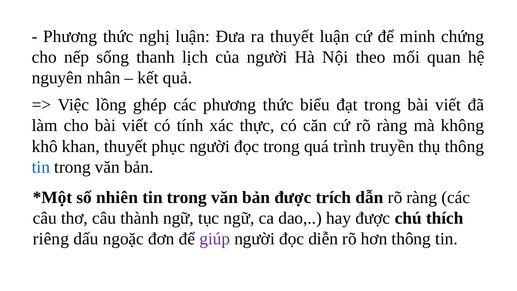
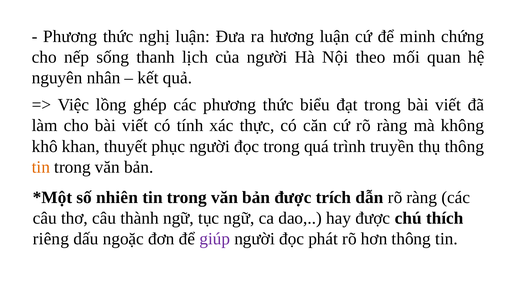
ra thuyết: thuyết -> hương
tin at (41, 167) colour: blue -> orange
diễn: diễn -> phát
